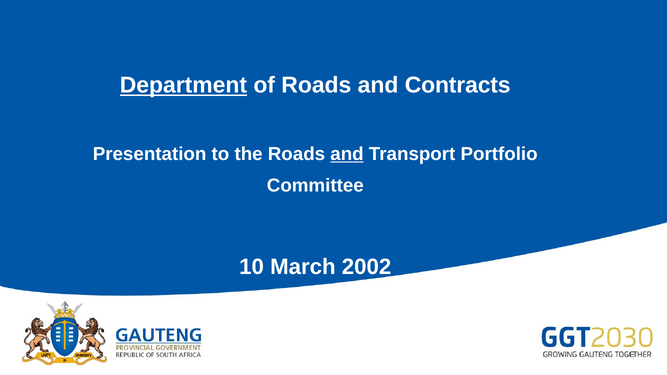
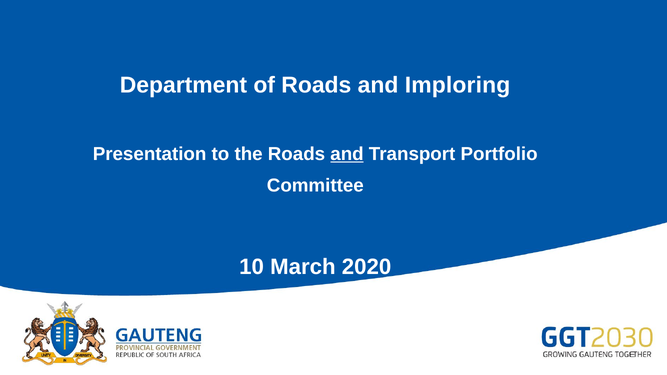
Department underline: present -> none
Contracts: Contracts -> Imploring
2002: 2002 -> 2020
